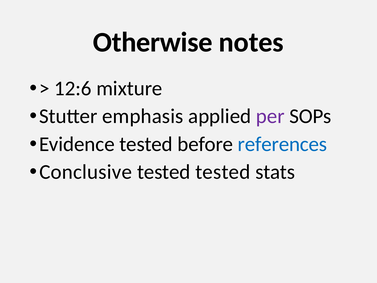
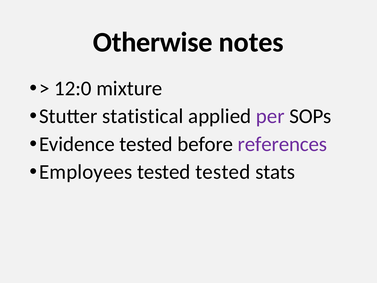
12:6: 12:6 -> 12:0
emphasis: emphasis -> statistical
references colour: blue -> purple
Conclusive: Conclusive -> Employees
